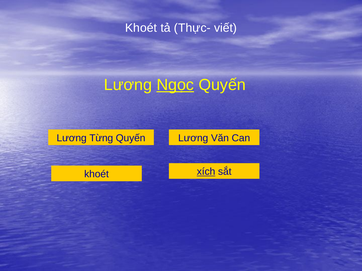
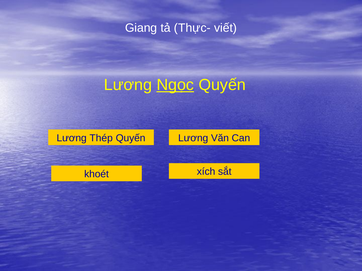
Khoét at (141, 28): Khoét -> Giang
Từng: Từng -> Thép
xích underline: present -> none
